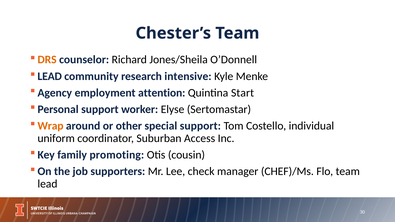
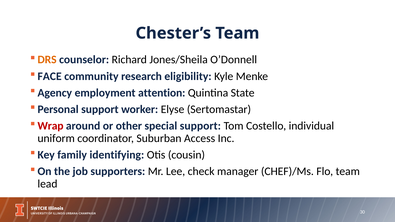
LEAD at (50, 76): LEAD -> FACE
intensive: intensive -> eligibility
Start: Start -> State
Wrap colour: orange -> red
promoting: promoting -> identifying
